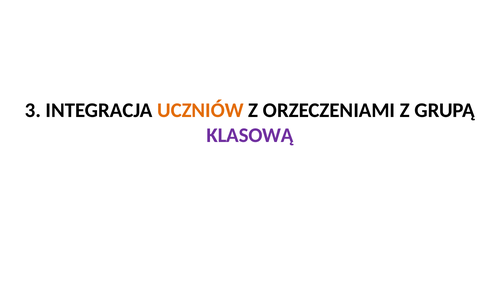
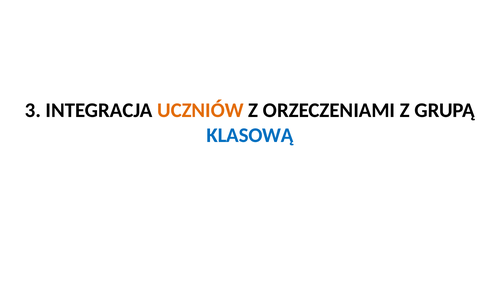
KLASOWĄ colour: purple -> blue
